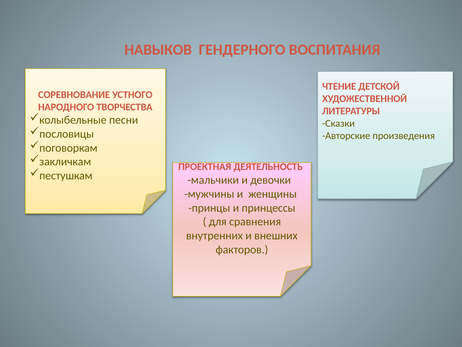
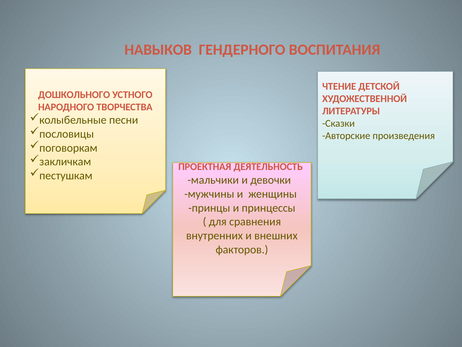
СОРЕВНОВАНИЕ: СОРЕВНОВАНИЕ -> ДОШКОЛЬНОГО
